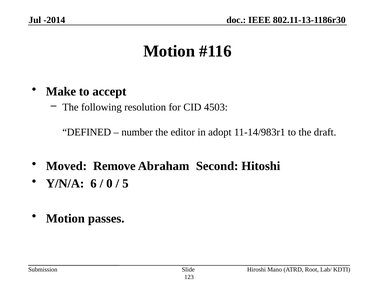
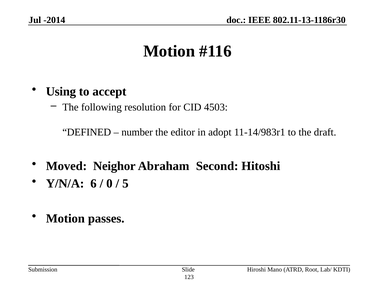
Make: Make -> Using
Remove: Remove -> Neighor
